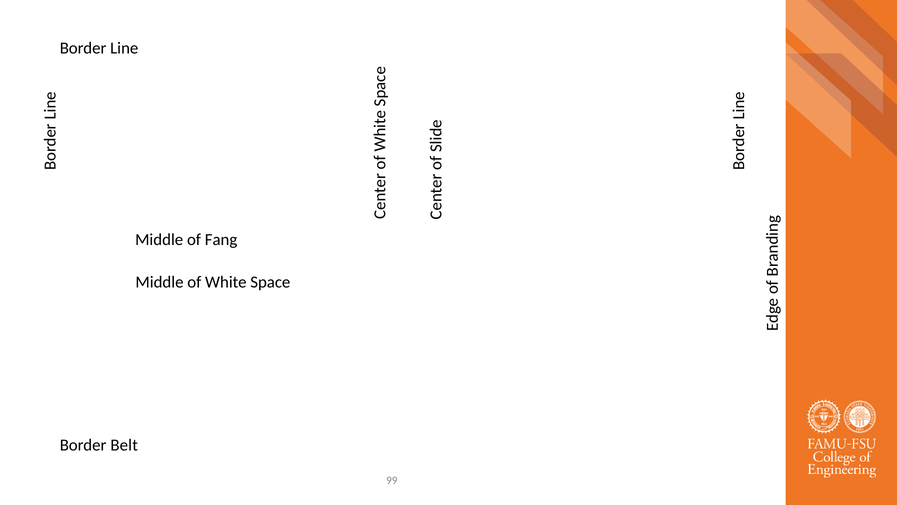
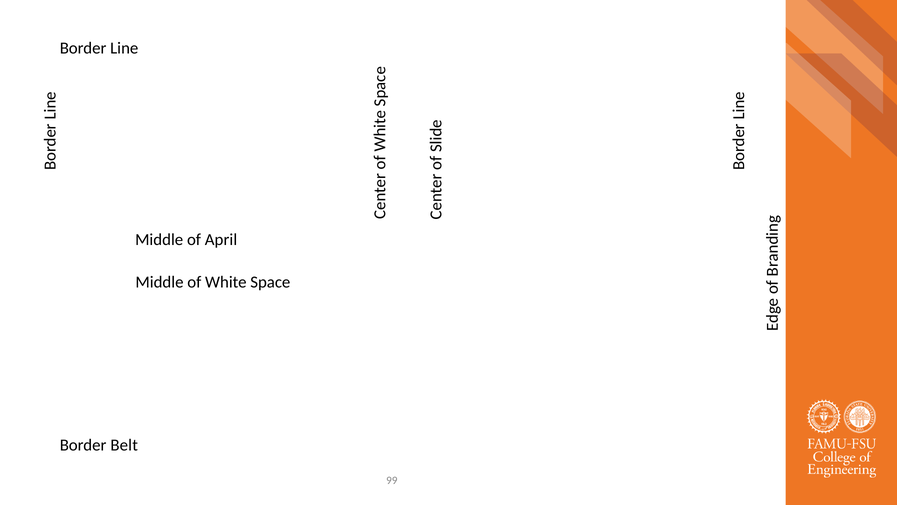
Fang: Fang -> April
